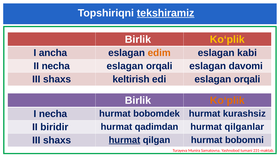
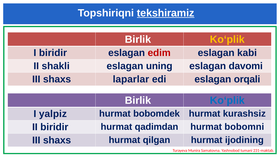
I ancha: ancha -> biridir
edim colour: orange -> red
II necha: necha -> shakli
orqali at (159, 66): orqali -> uning
keltirish: keltirish -> laparlar
Ko‘plik at (227, 100) colour: orange -> blue
I necha: necha -> yalpiz
qilganlar: qilganlar -> bobomni
hurmat at (124, 140) underline: present -> none
bobomni: bobomni -> ijodining
